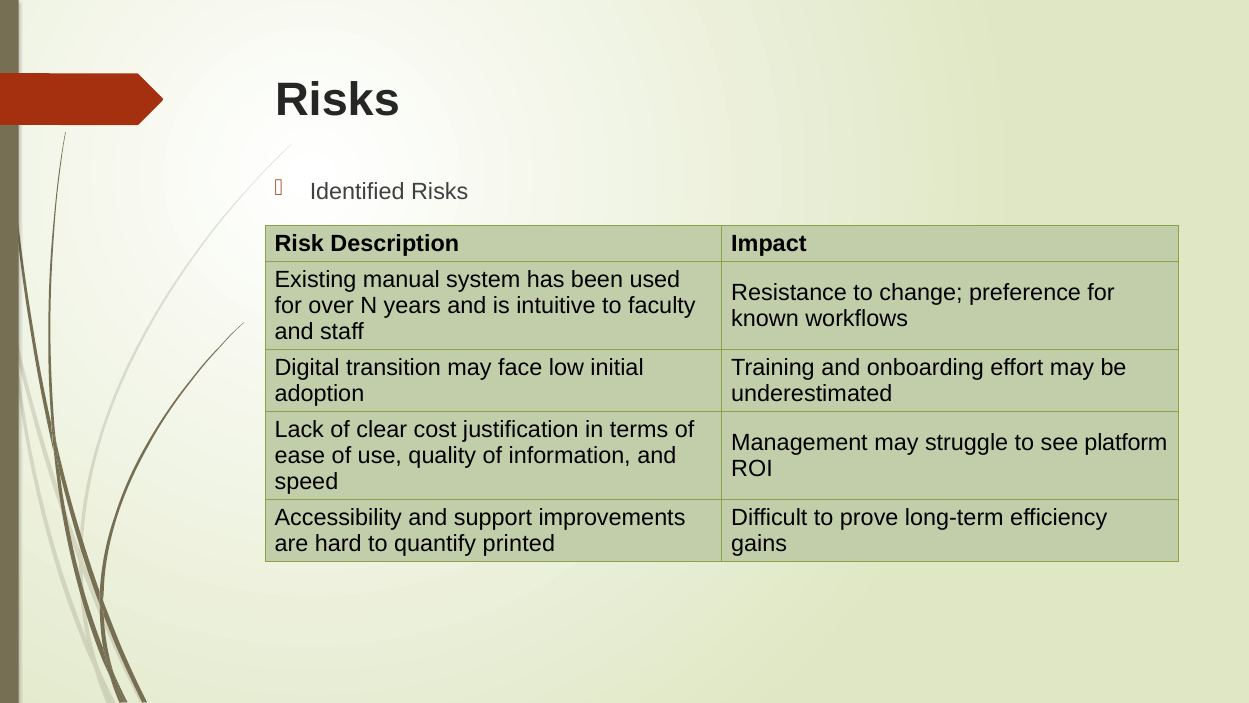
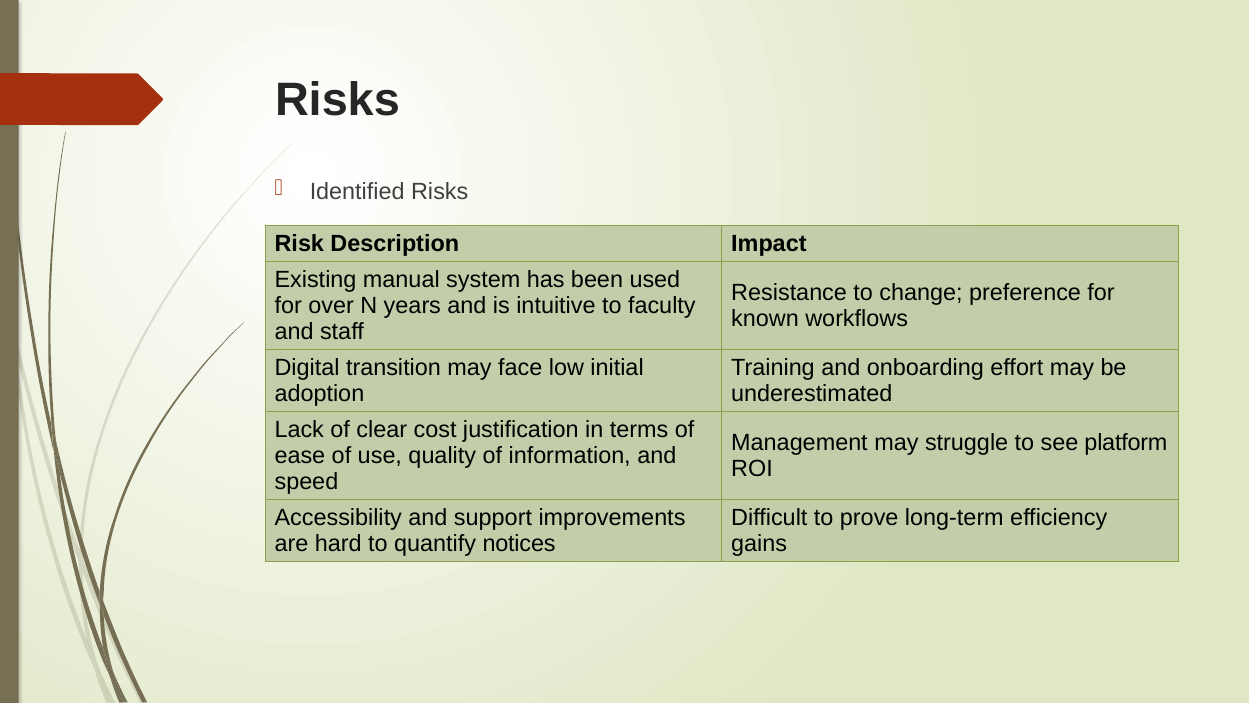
printed: printed -> notices
